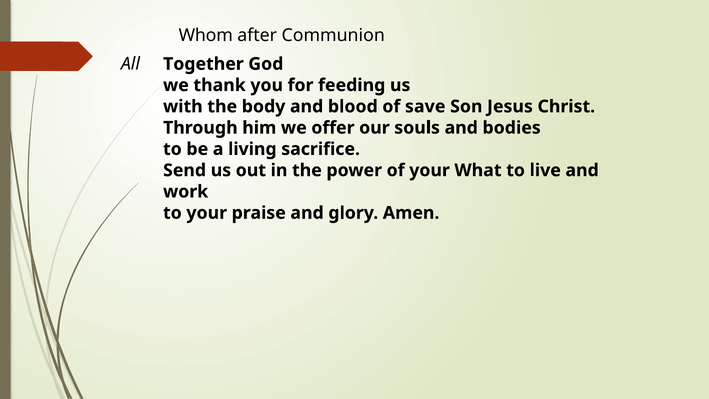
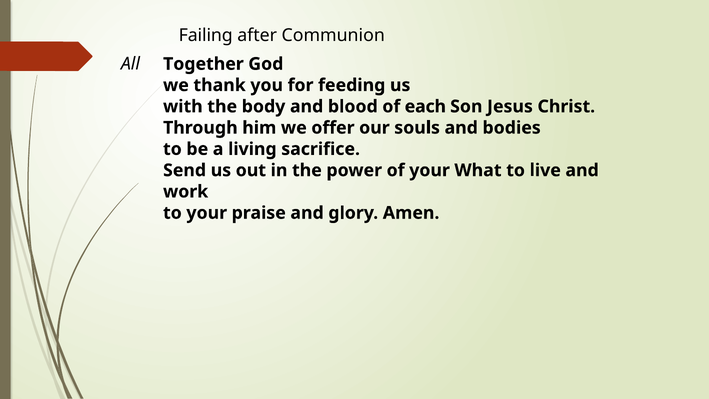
Whom: Whom -> Failing
save: save -> each
